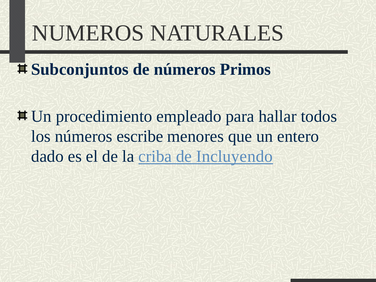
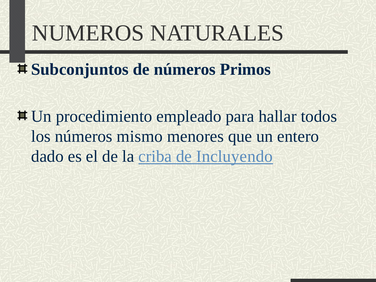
escribe: escribe -> mismo
